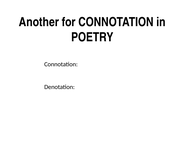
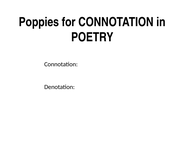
Another: Another -> Poppies
